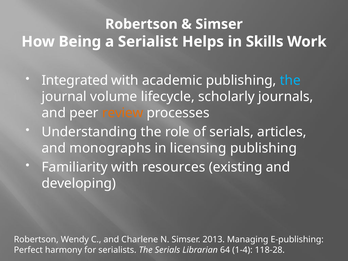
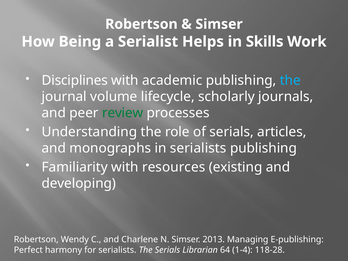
Integrated: Integrated -> Disciplines
review colour: orange -> green
in licensing: licensing -> serialists
